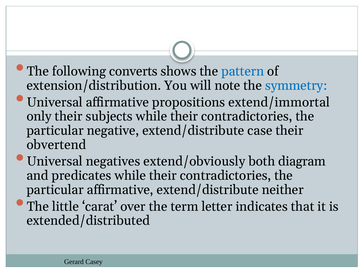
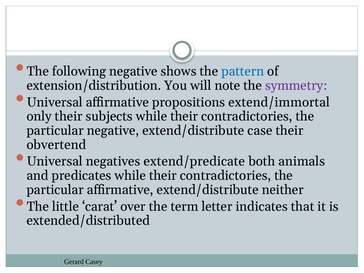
following converts: converts -> negative
symmetry colour: blue -> purple
extend/obviously: extend/obviously -> extend/predicate
diagram: diagram -> animals
